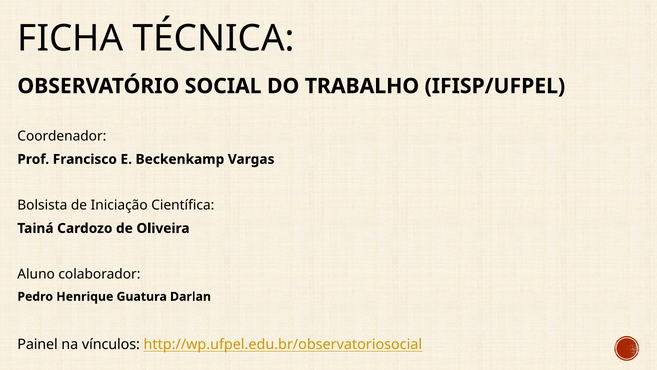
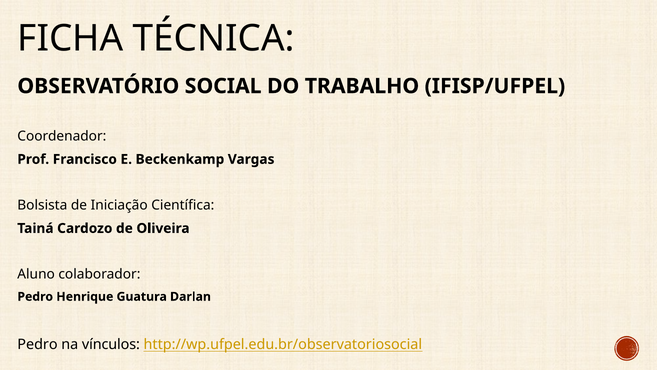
Painel at (38, 344): Painel -> Pedro
